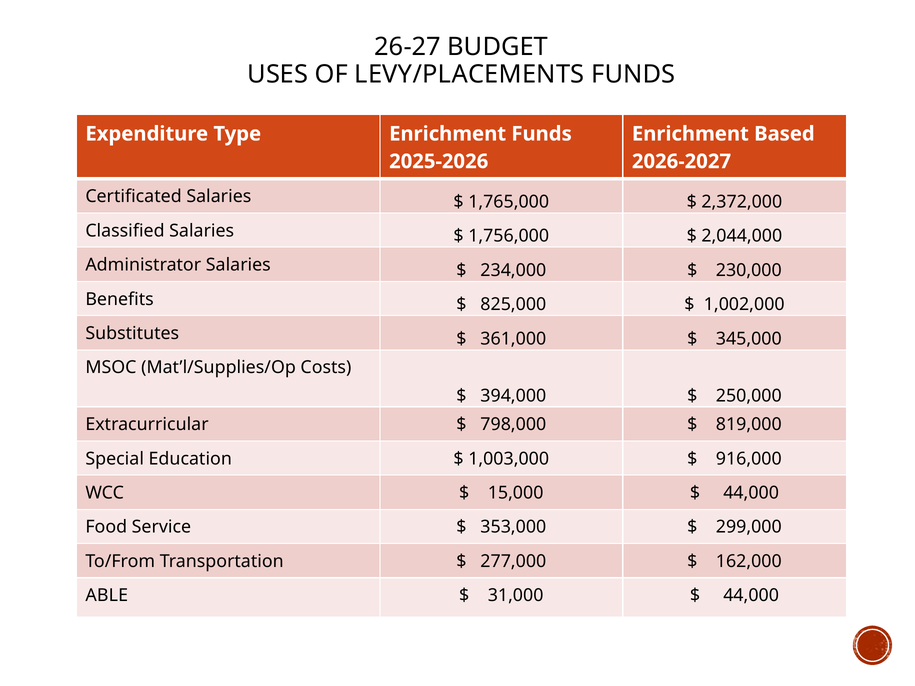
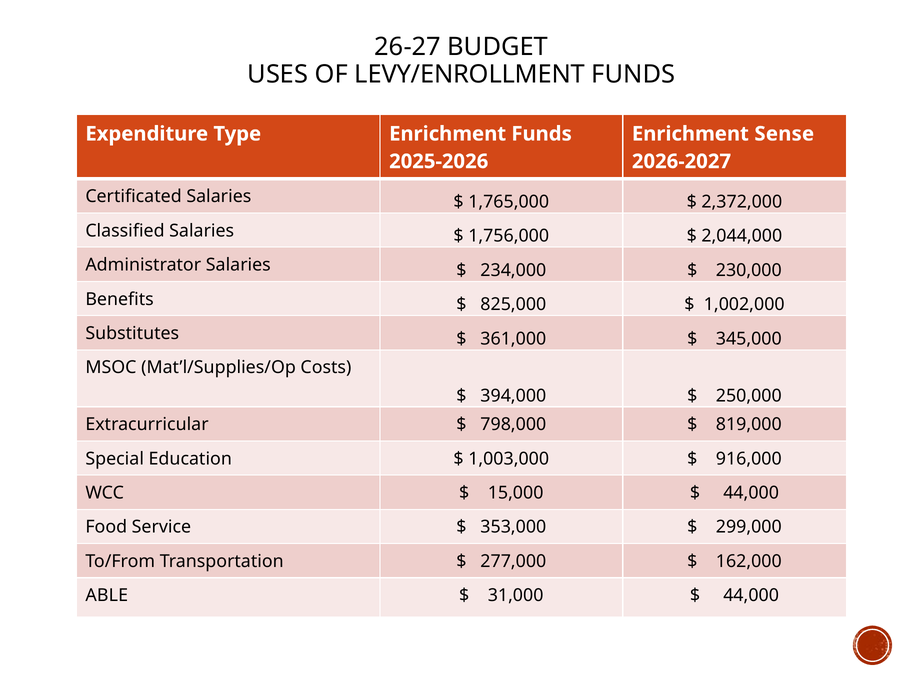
LEVY/PLACEMENTS: LEVY/PLACEMENTS -> LEVY/ENROLLMENT
Based: Based -> Sense
